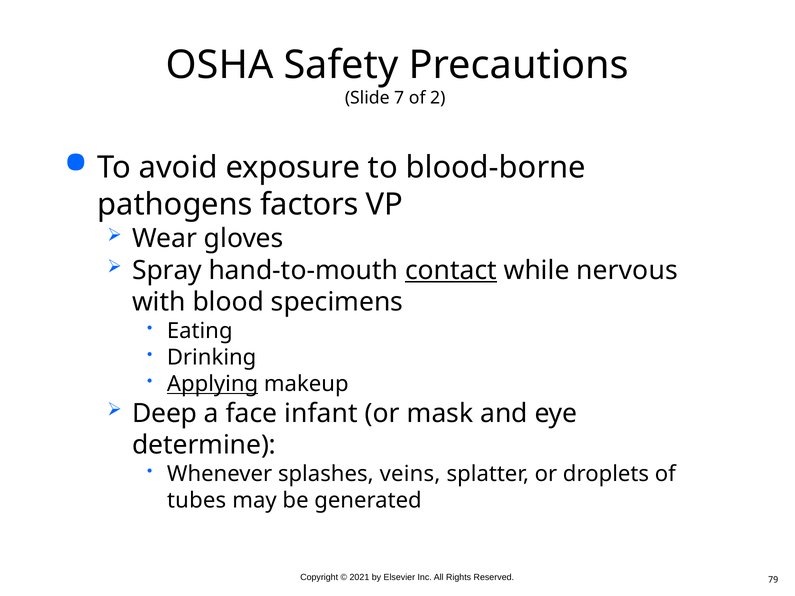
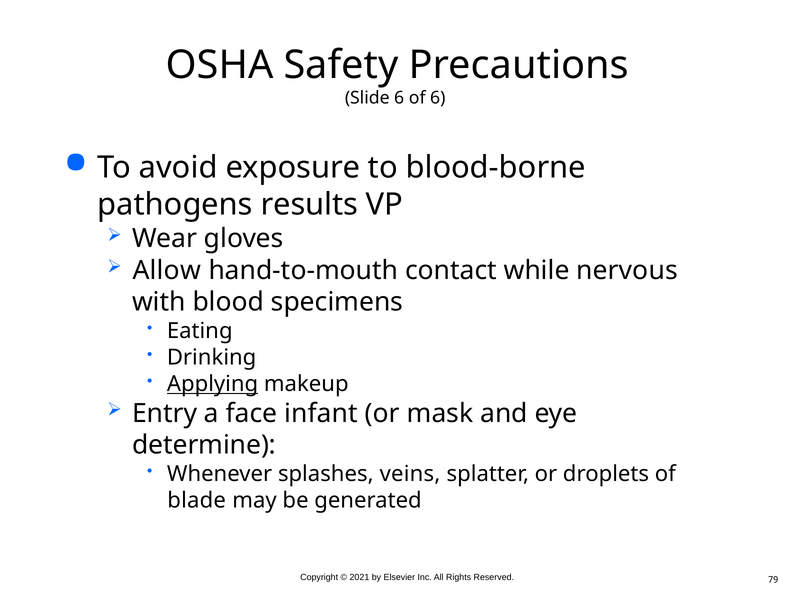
Slide 7: 7 -> 6
of 2: 2 -> 6
factors: factors -> results
Spray: Spray -> Allow
contact underline: present -> none
Deep: Deep -> Entry
tubes: tubes -> blade
